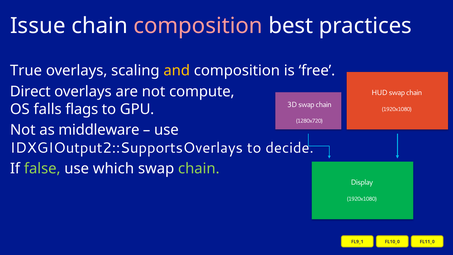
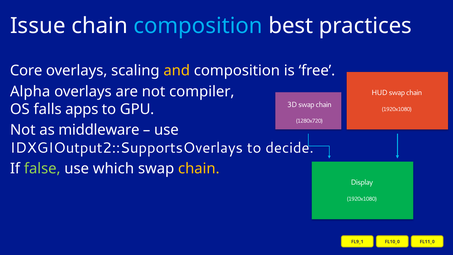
composition at (198, 26) colour: pink -> light blue
True: True -> Core
Direct: Direct -> Alpha
compute: compute -> compiler
flags: flags -> apps
chain at (199, 168) colour: light green -> yellow
